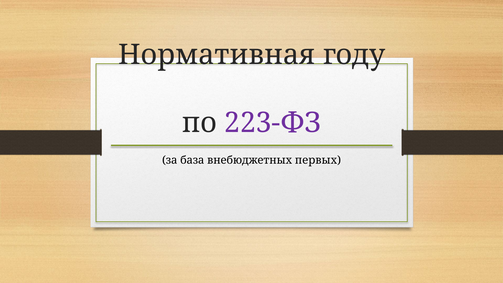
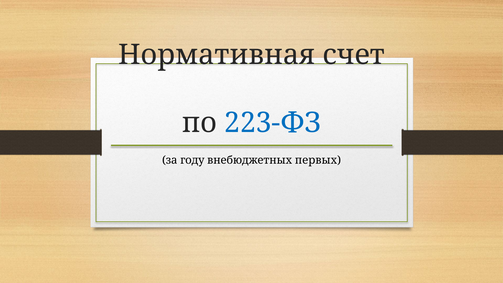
году: году -> счет
223-ФЗ colour: purple -> blue
база: база -> году
